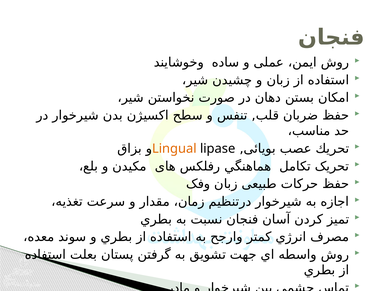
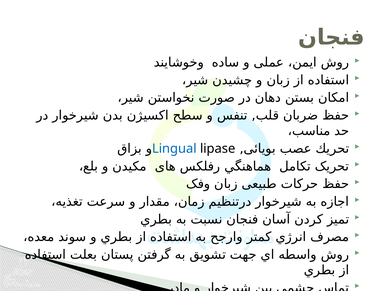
Lingual colour: orange -> blue
